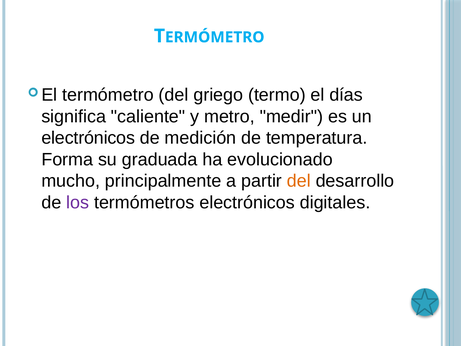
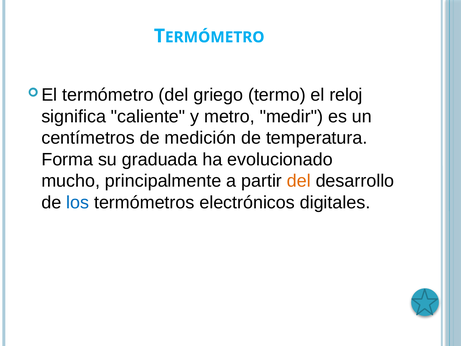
días: días -> reloj
electrónicos at (88, 138): electrónicos -> centímetros
los colour: purple -> blue
